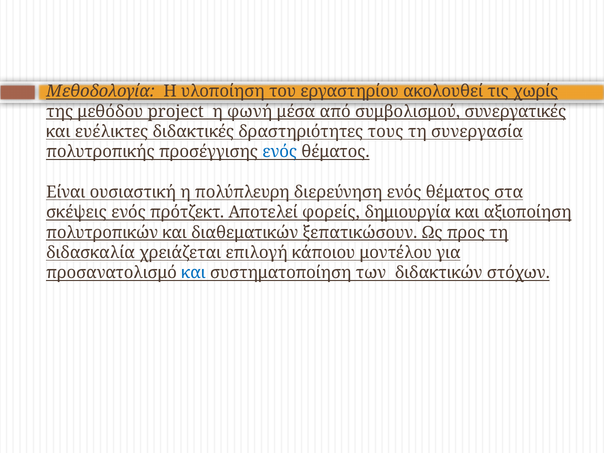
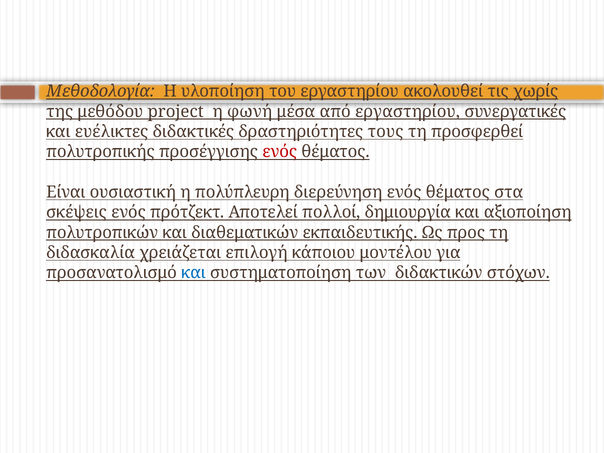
από συμβολισμού: συμβολισμού -> εργαστηρίου
συνεργασία: συνεργασία -> προσφερθεί
ενός at (280, 152) colour: blue -> red
φορείς: φορείς -> πολλοί
ξεπατικώσουν: ξεπατικώσουν -> εκπαιδευτικής
